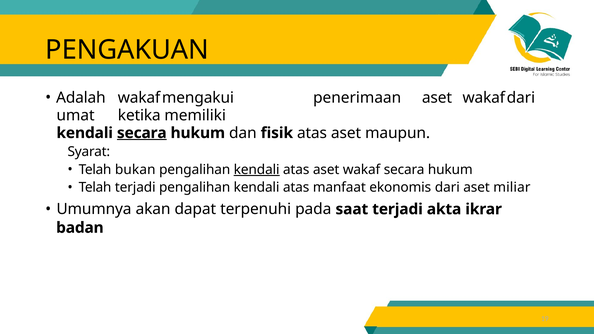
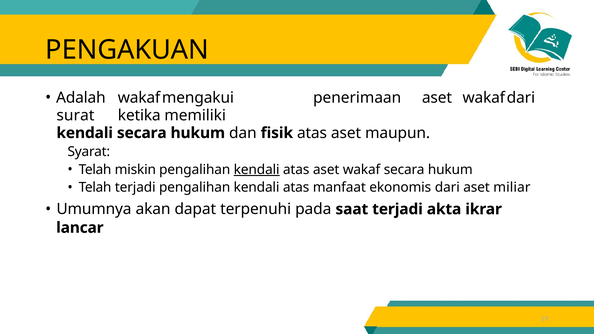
umat: umat -> surat
secara at (142, 133) underline: present -> none
bukan: bukan -> miskin
badan: badan -> lancar
